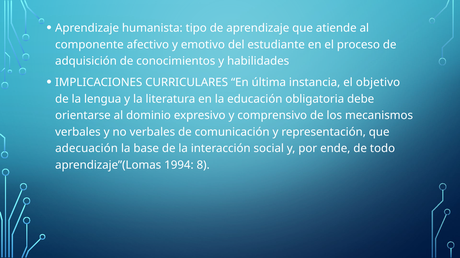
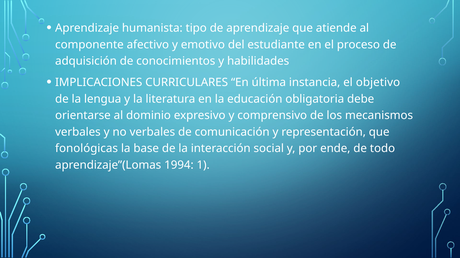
adecuación: adecuación -> fonológicas
8: 8 -> 1
